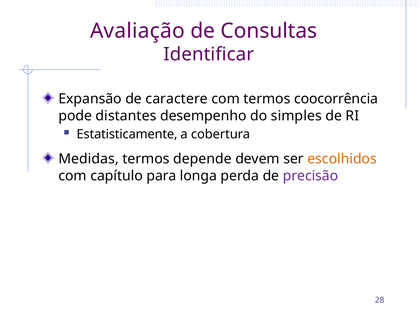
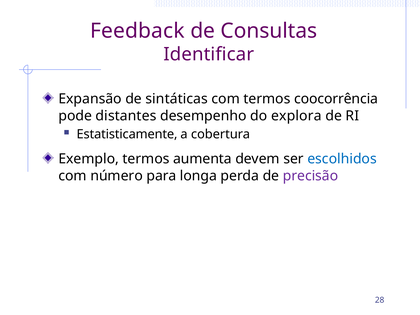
Avaliação: Avaliação -> Feedback
caractere: caractere -> sintáticas
simples: simples -> explora
Medidas: Medidas -> Exemplo
depende: depende -> aumenta
escolhidos colour: orange -> blue
capítulo: capítulo -> número
